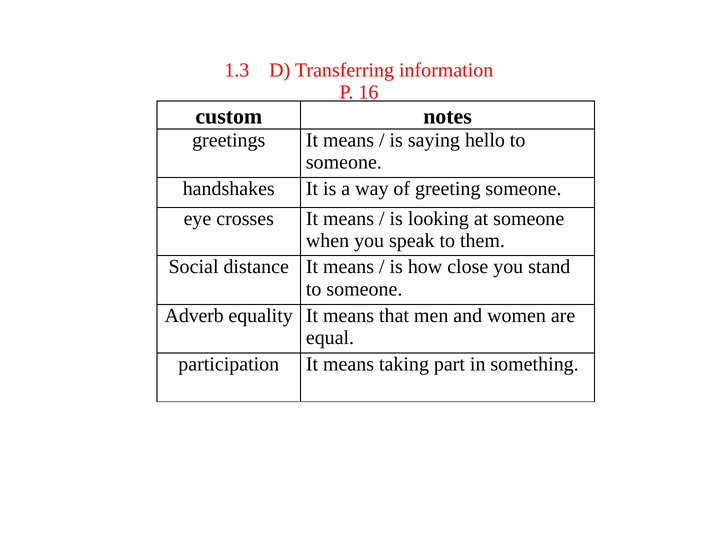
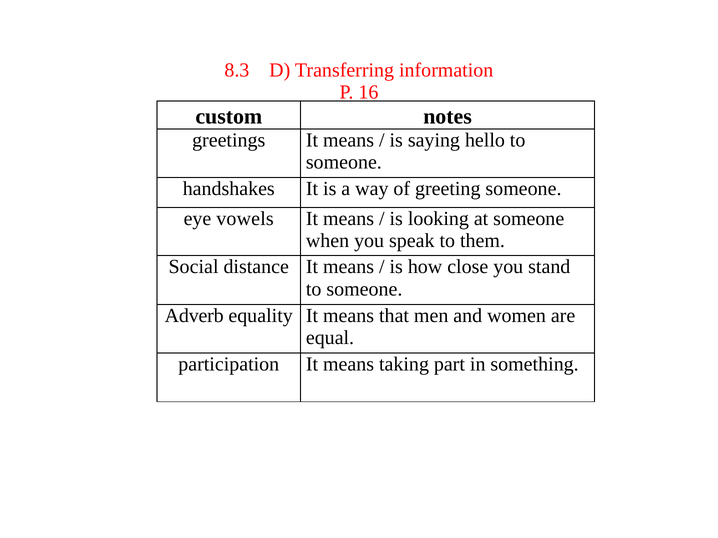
1.3: 1.3 -> 8.3
crosses: crosses -> vowels
